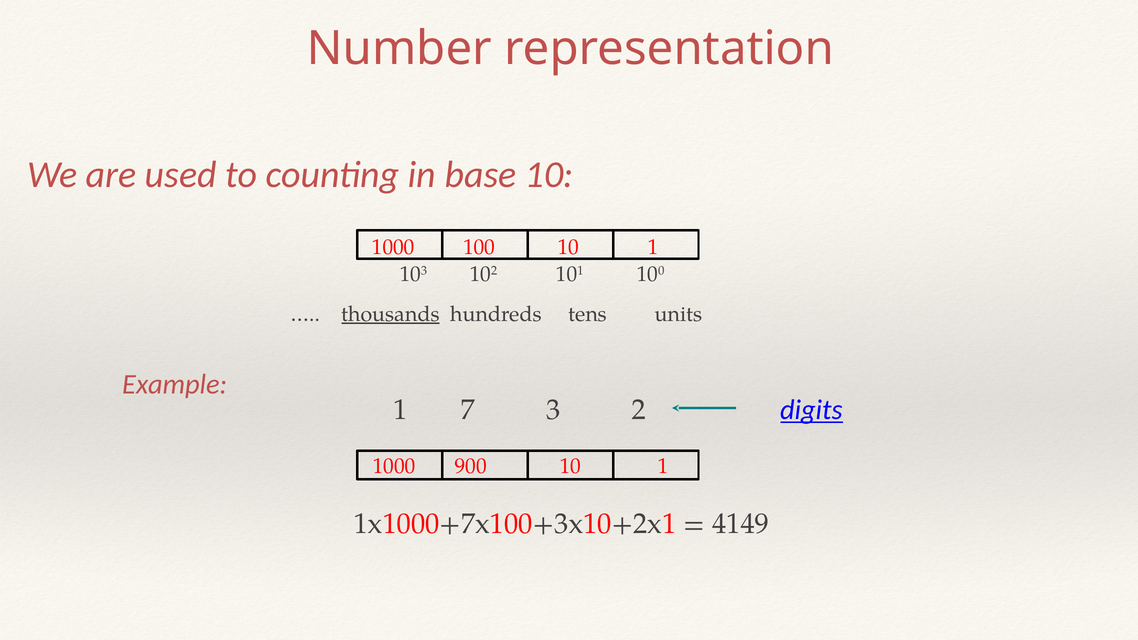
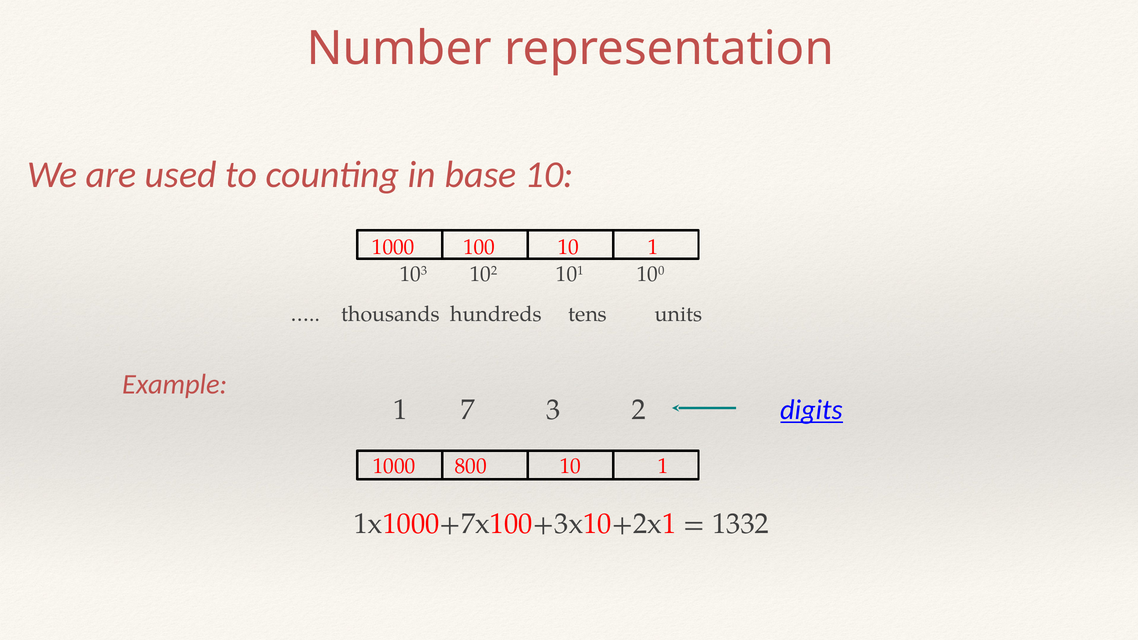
thousands underline: present -> none
900: 900 -> 800
4149: 4149 -> 1332
